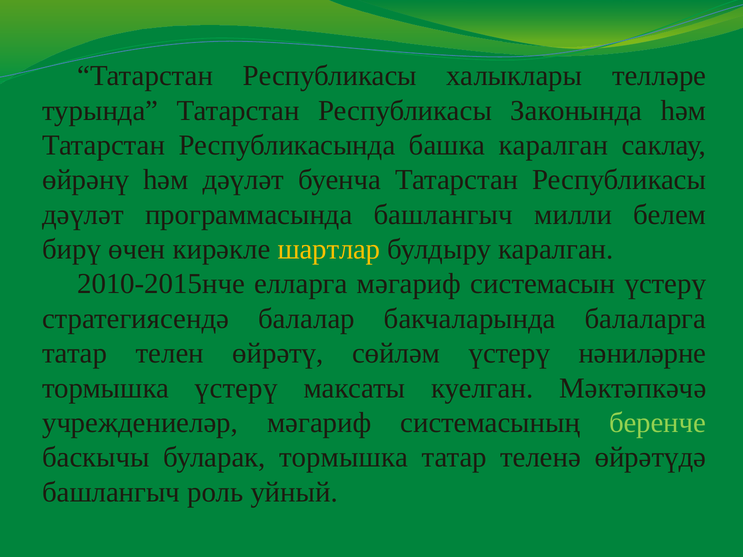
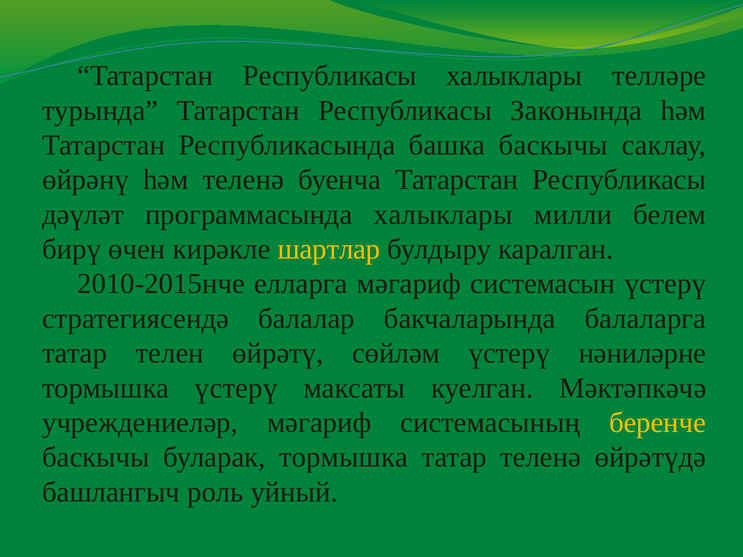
башка каралган: каралган -> баскычы
һәм дәүләт: дәүләт -> теленә
программасында башлангыч: башлангыч -> халыклары
беренче colour: light green -> yellow
